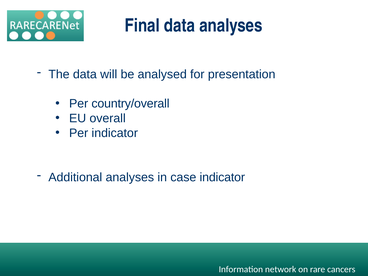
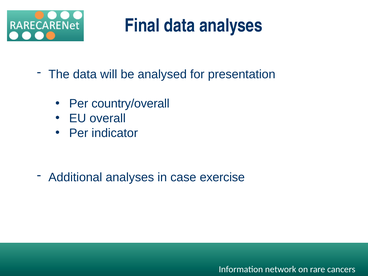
case indicator: indicator -> exercise
